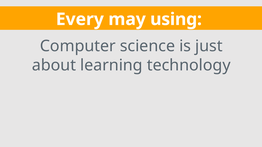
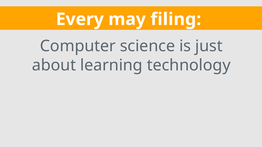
using: using -> filing
